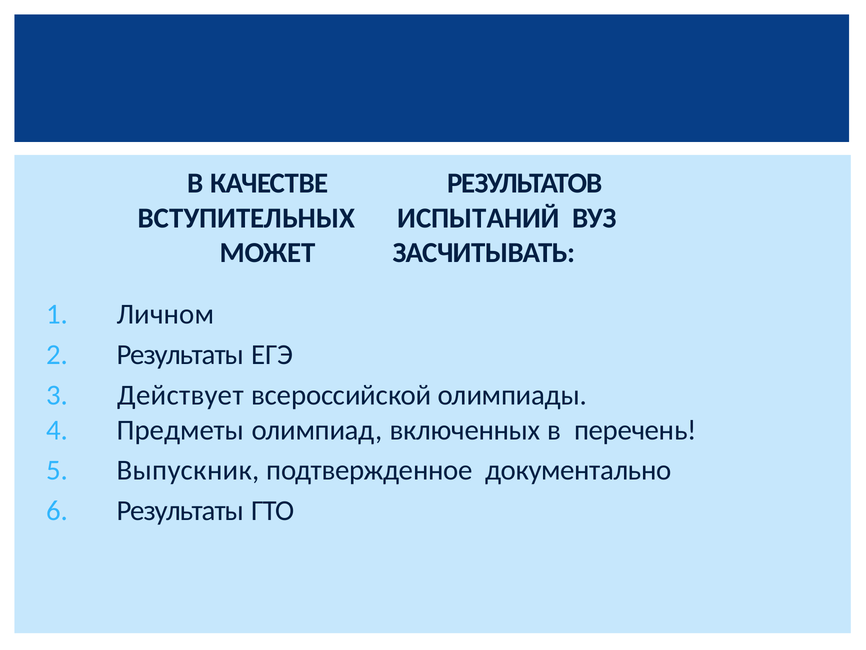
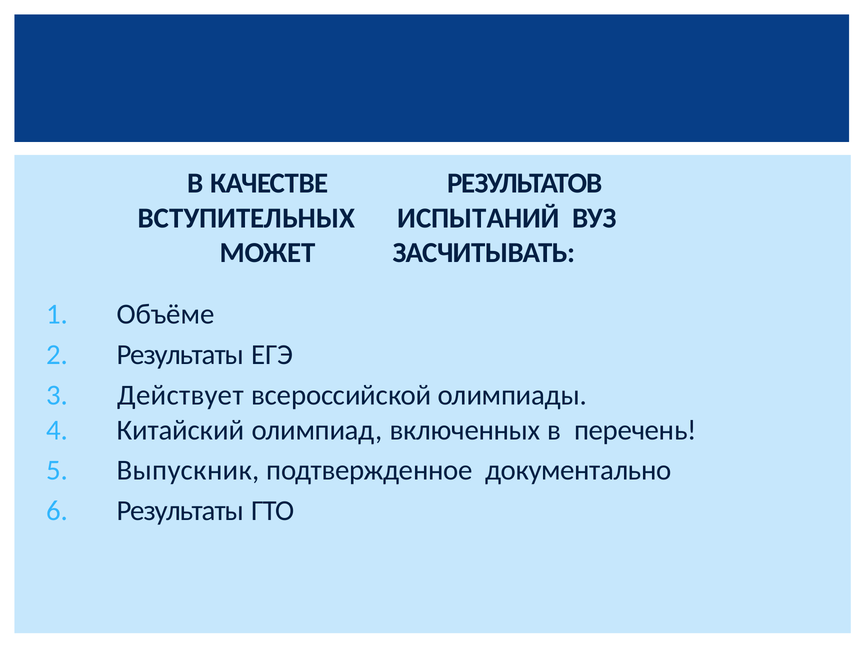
Личном: Личном -> Объёме
Предметы: Предметы -> Китайский
